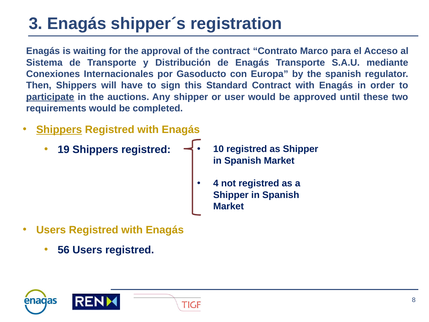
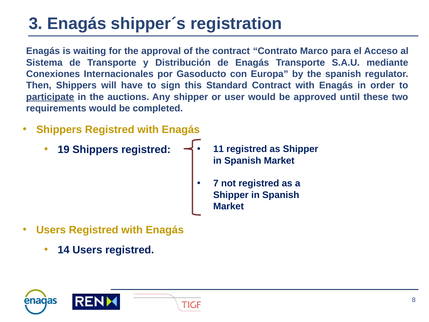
Shippers at (59, 130) underline: present -> none
10: 10 -> 11
4: 4 -> 7
56: 56 -> 14
